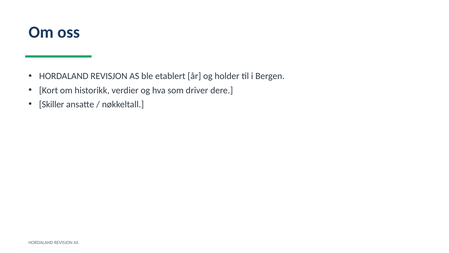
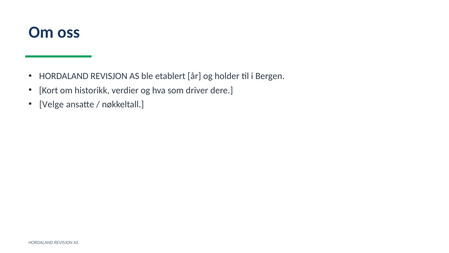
Skiller: Skiller -> Velge
